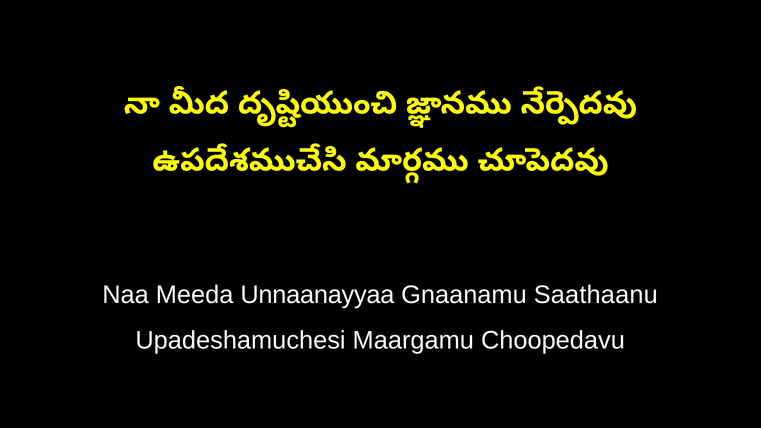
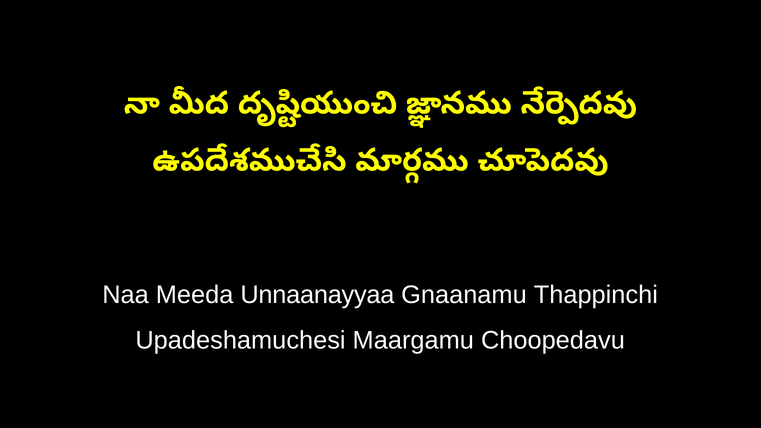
Saathaanu: Saathaanu -> Thappinchi
